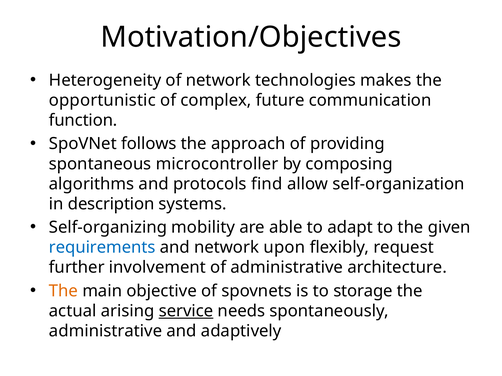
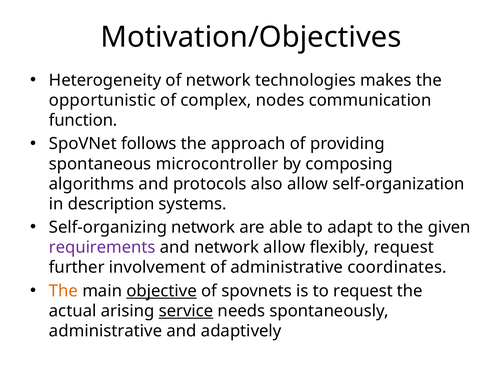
future: future -> nodes
find: find -> also
Self-organizing mobility: mobility -> network
requirements colour: blue -> purple
network upon: upon -> allow
architecture: architecture -> coordinates
objective underline: none -> present
to storage: storage -> request
